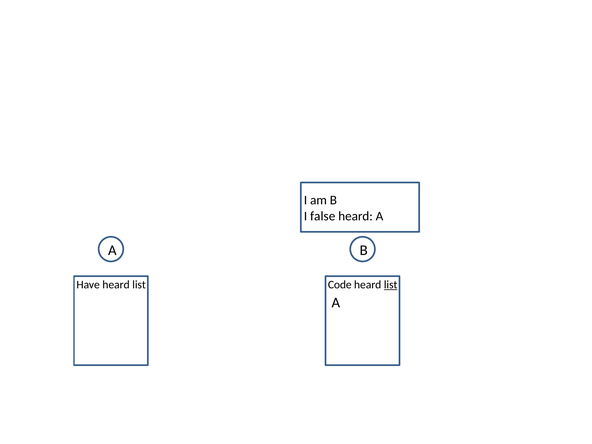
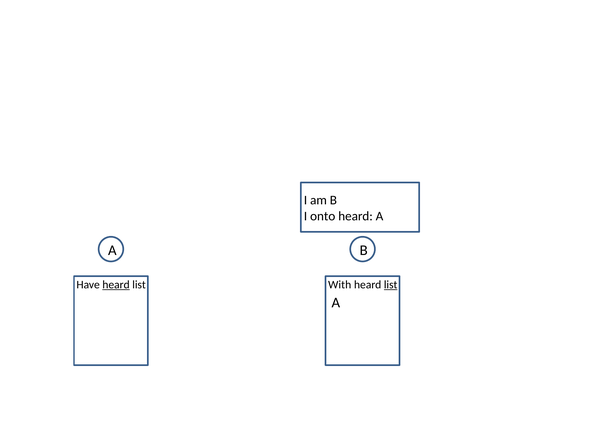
false: false -> onto
heard at (116, 285) underline: none -> present
Code: Code -> With
